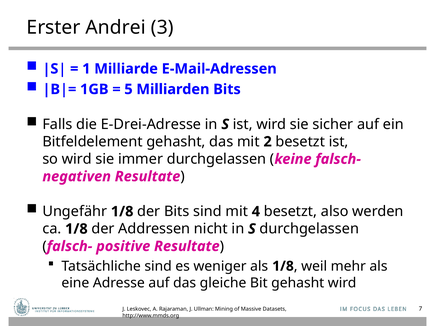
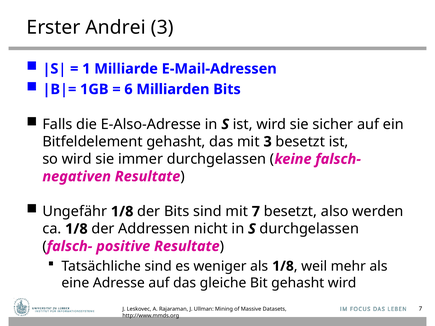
5: 5 -> 6
E-Drei-Adresse: E-Drei-Adresse -> E-Also-Adresse
mit 2: 2 -> 3
mit 4: 4 -> 7
